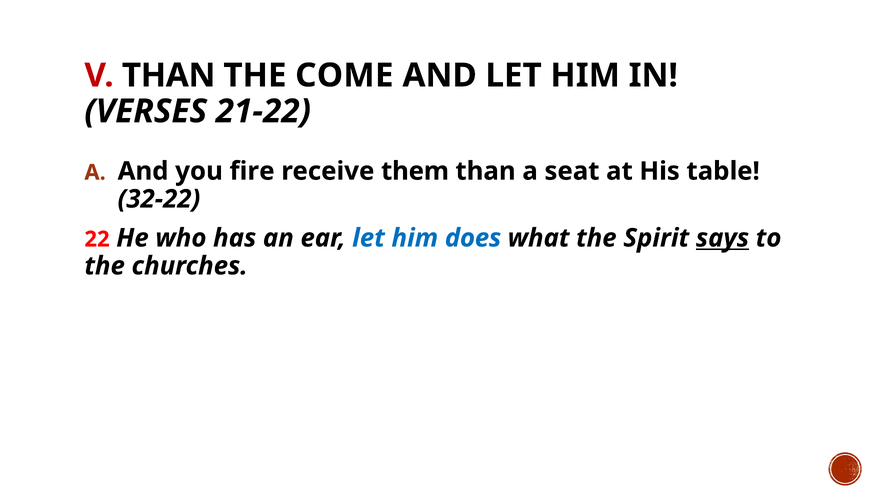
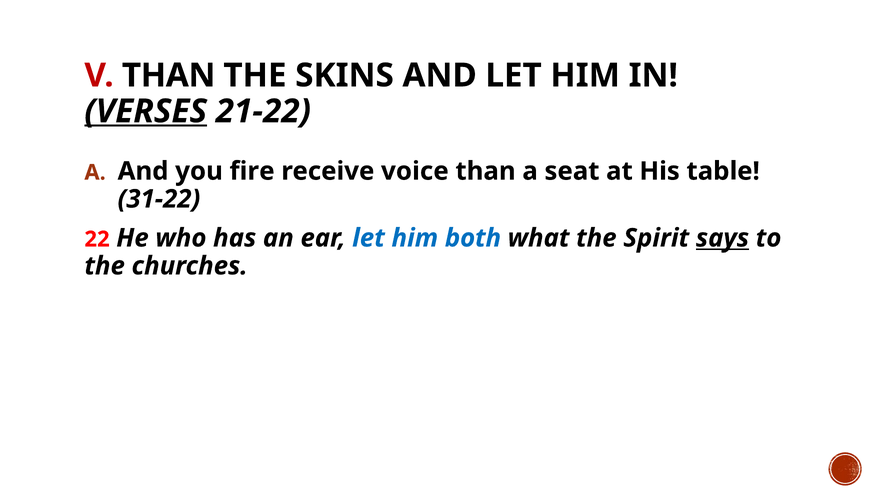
COME: COME -> SKINS
VERSES underline: none -> present
them: them -> voice
32-22: 32-22 -> 31-22
does: does -> both
